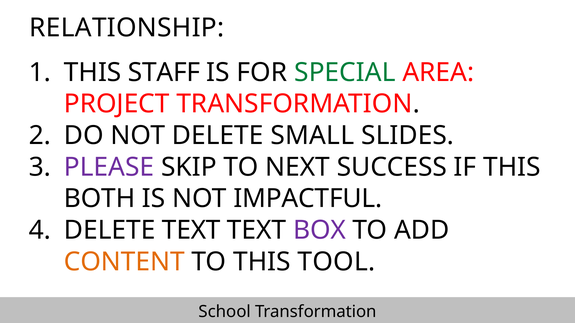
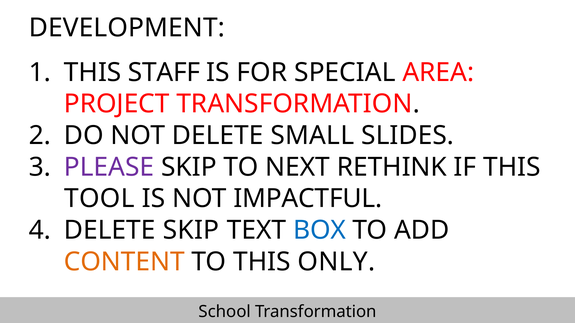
RELATIONSHIP: RELATIONSHIP -> DEVELOPMENT
SPECIAL colour: green -> black
SUCCESS: SUCCESS -> RETHINK
BOTH: BOTH -> TOOL
DELETE TEXT: TEXT -> SKIP
BOX colour: purple -> blue
TOOL: TOOL -> ONLY
